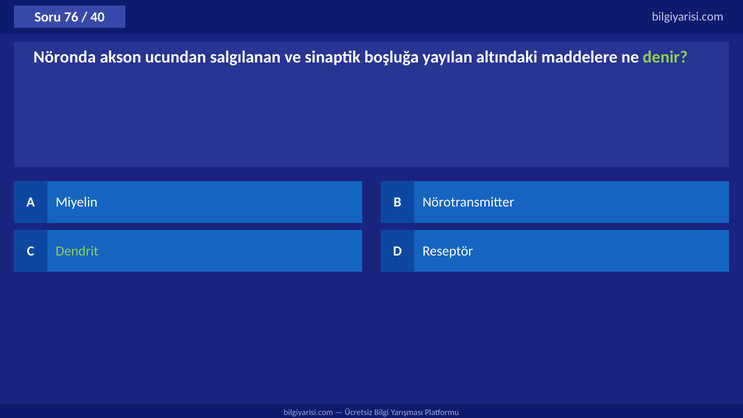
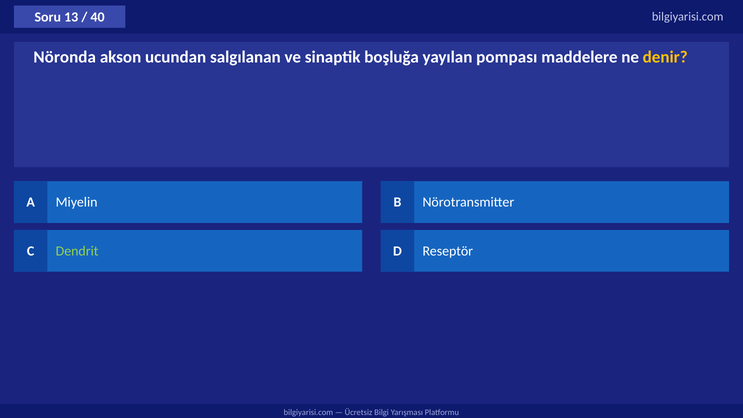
76: 76 -> 13
altındaki: altındaki -> pompası
denir colour: light green -> yellow
